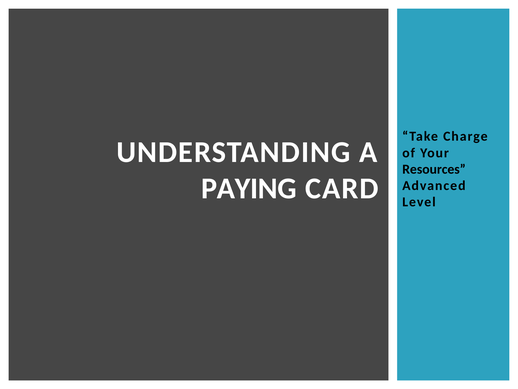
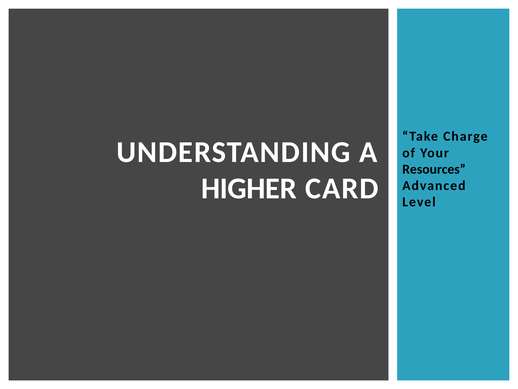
PAYING: PAYING -> HIGHER
